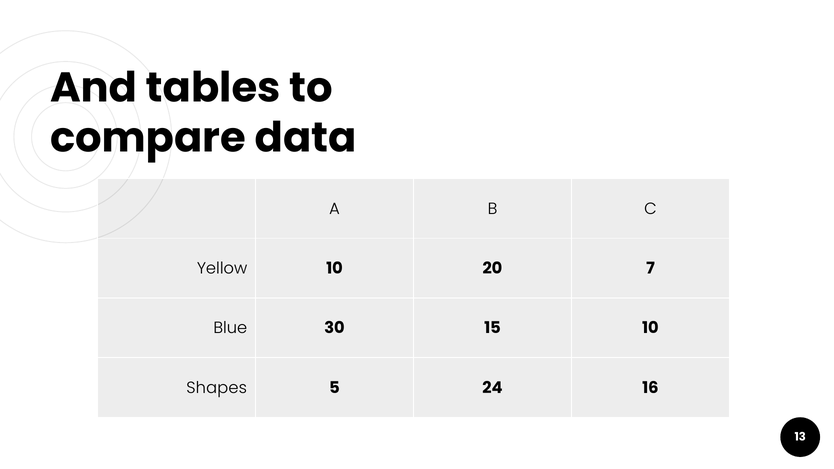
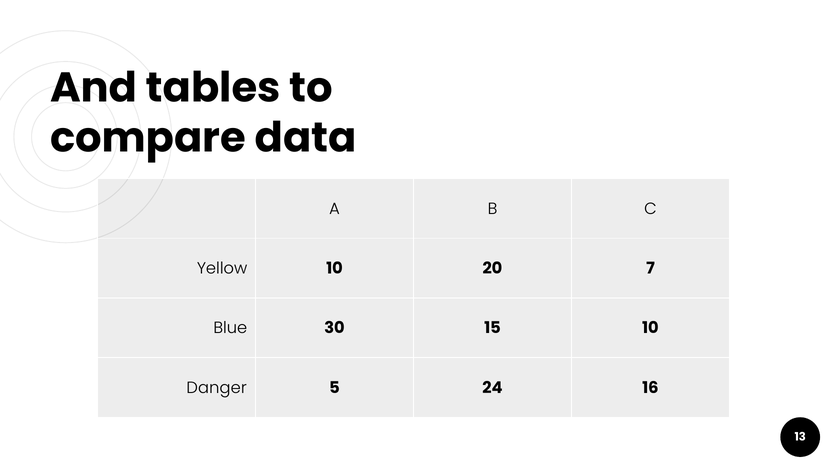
Shapes: Shapes -> Danger
